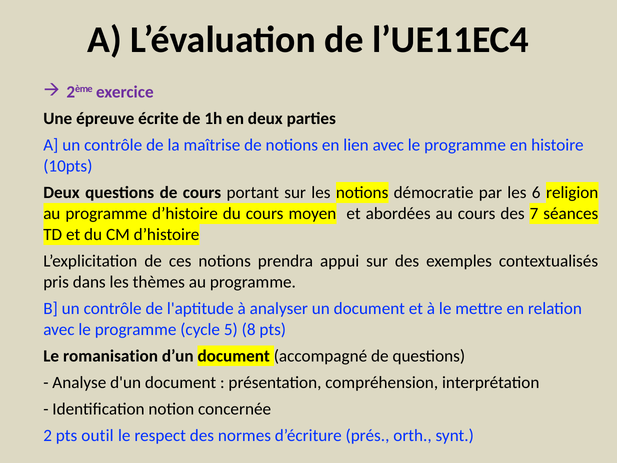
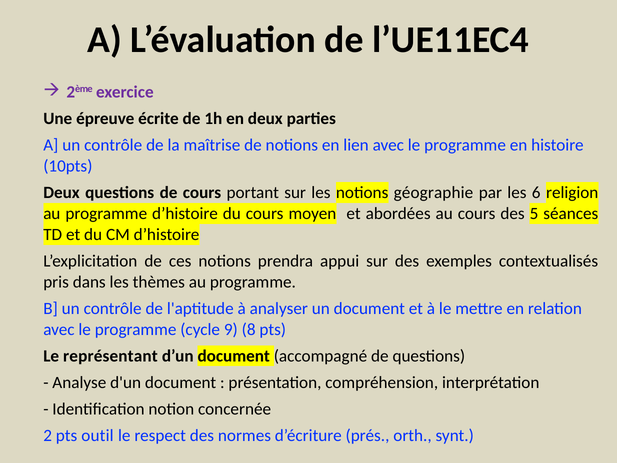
démocratie: démocratie -> géographie
7: 7 -> 5
5: 5 -> 9
romanisation: romanisation -> représentant
